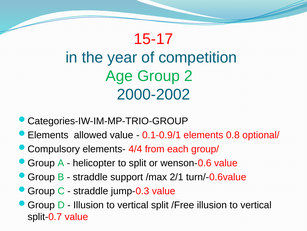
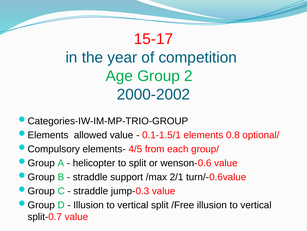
0.1-0.9/1: 0.1-0.9/1 -> 0.1-1.5/1
4/4: 4/4 -> 4/5
